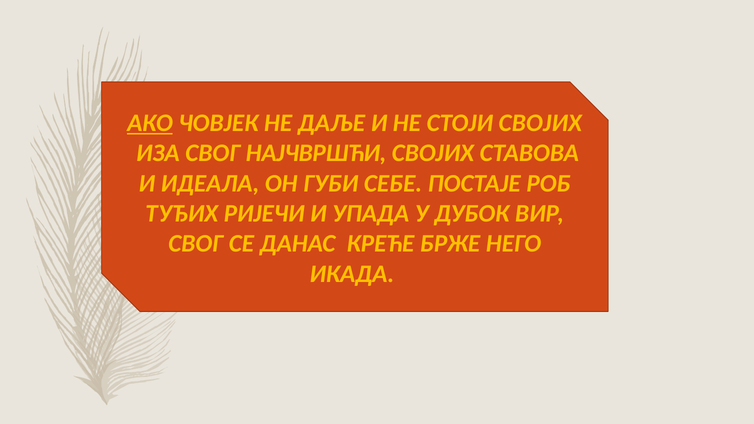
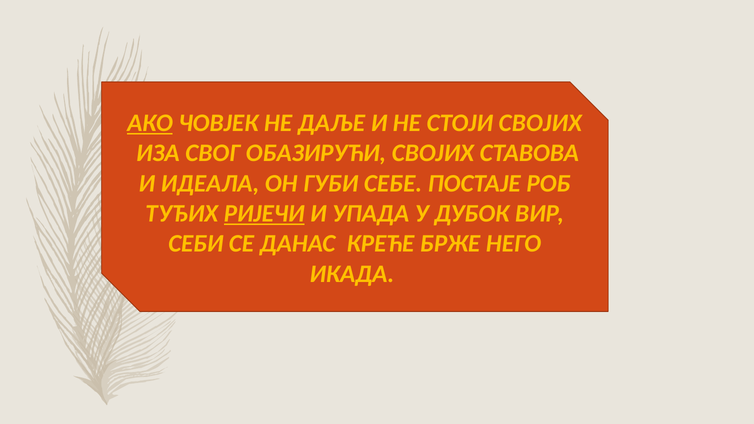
НАЈЧВРШЋИ: НАЈЧВРШЋИ -> ОБАЗИРУЋИ
РИЈЕЧИ underline: none -> present
СВОГ at (196, 244): СВОГ -> СЕБИ
